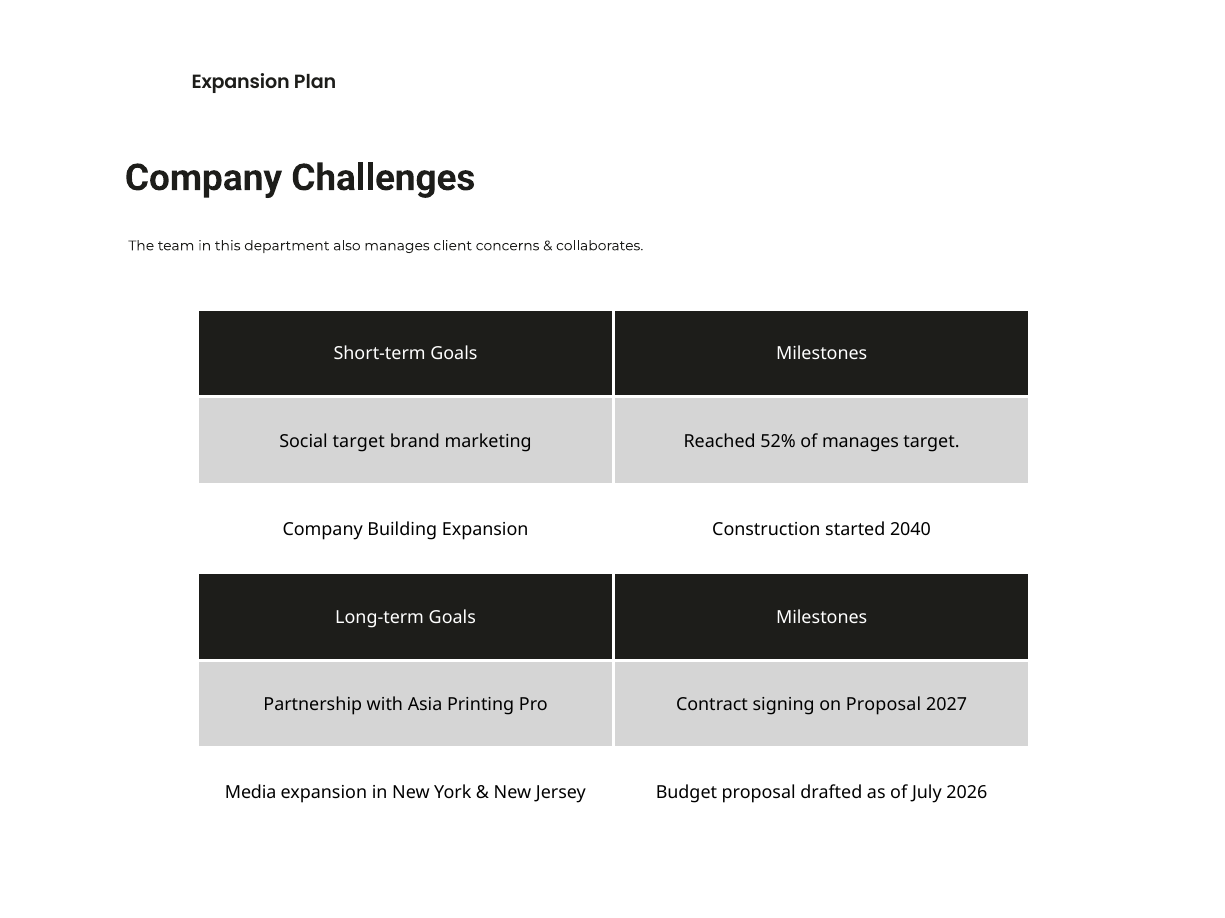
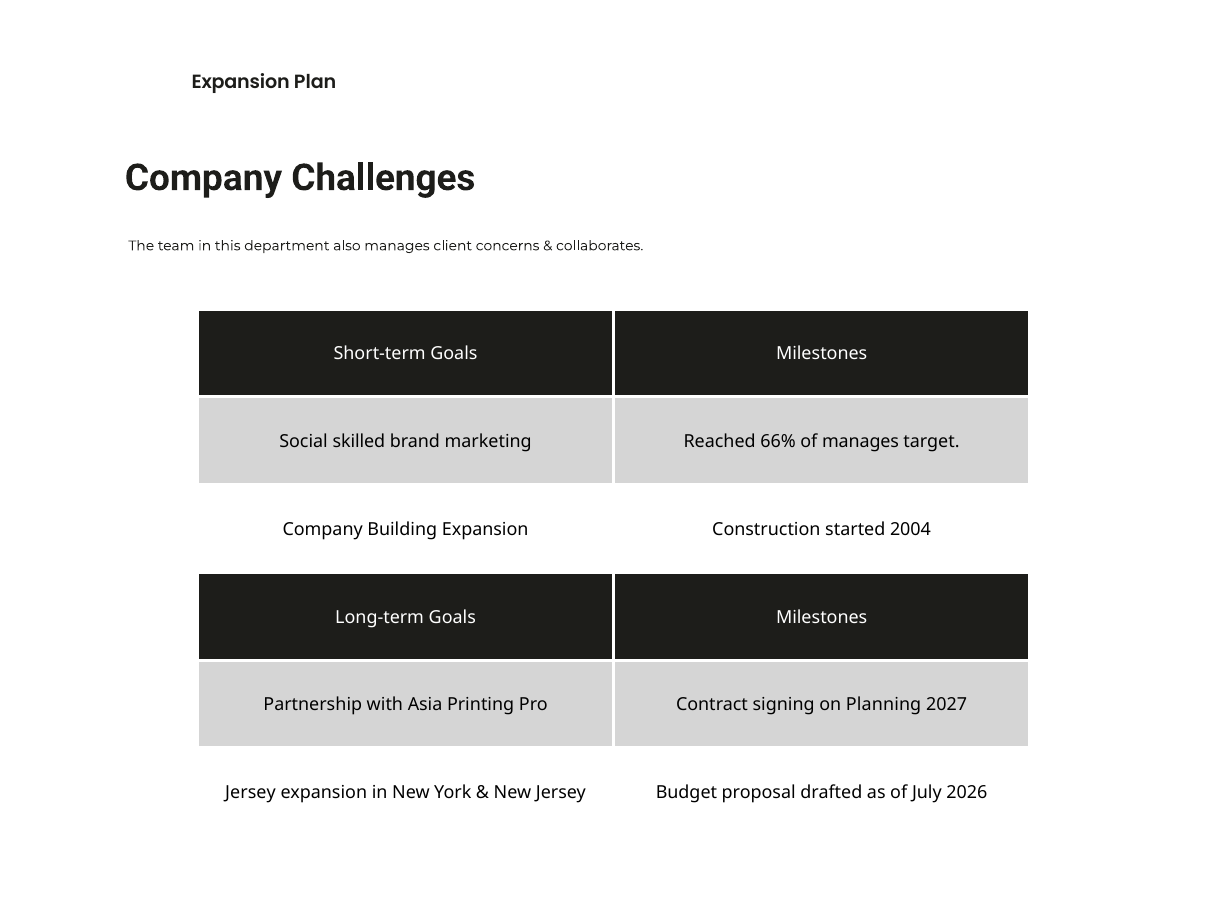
Social target: target -> skilled
52%: 52% -> 66%
2040: 2040 -> 2004
on Proposal: Proposal -> Planning
Media at (251, 793): Media -> Jersey
